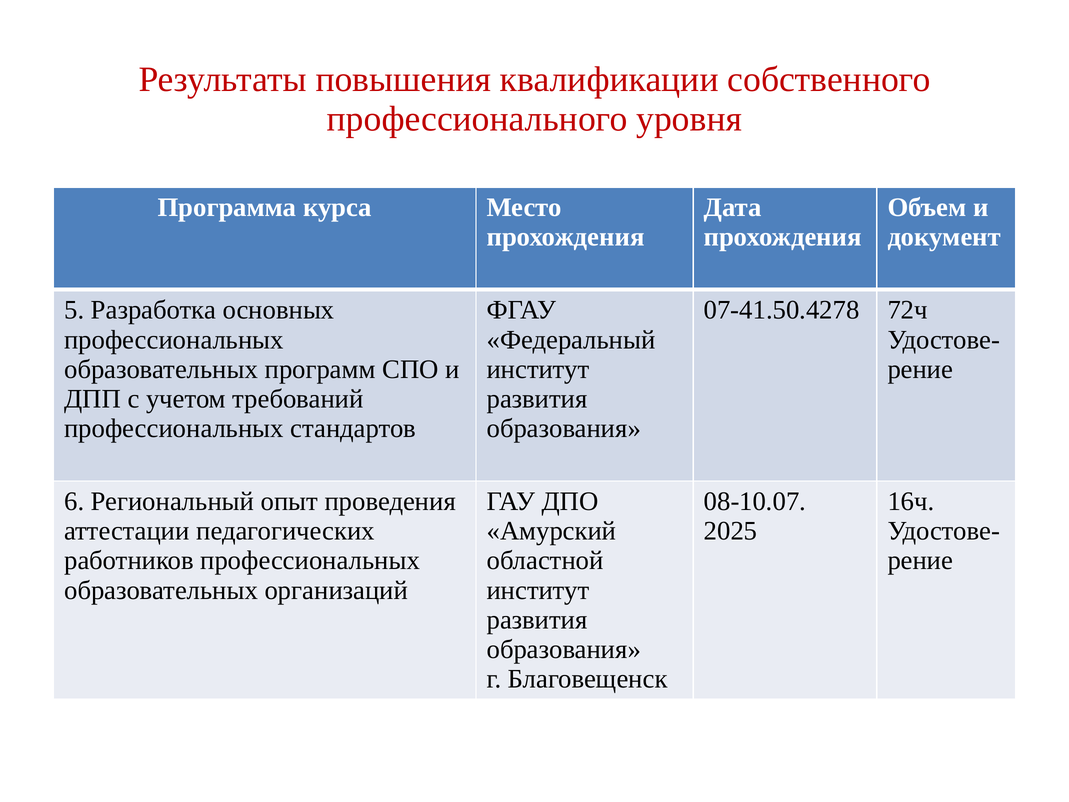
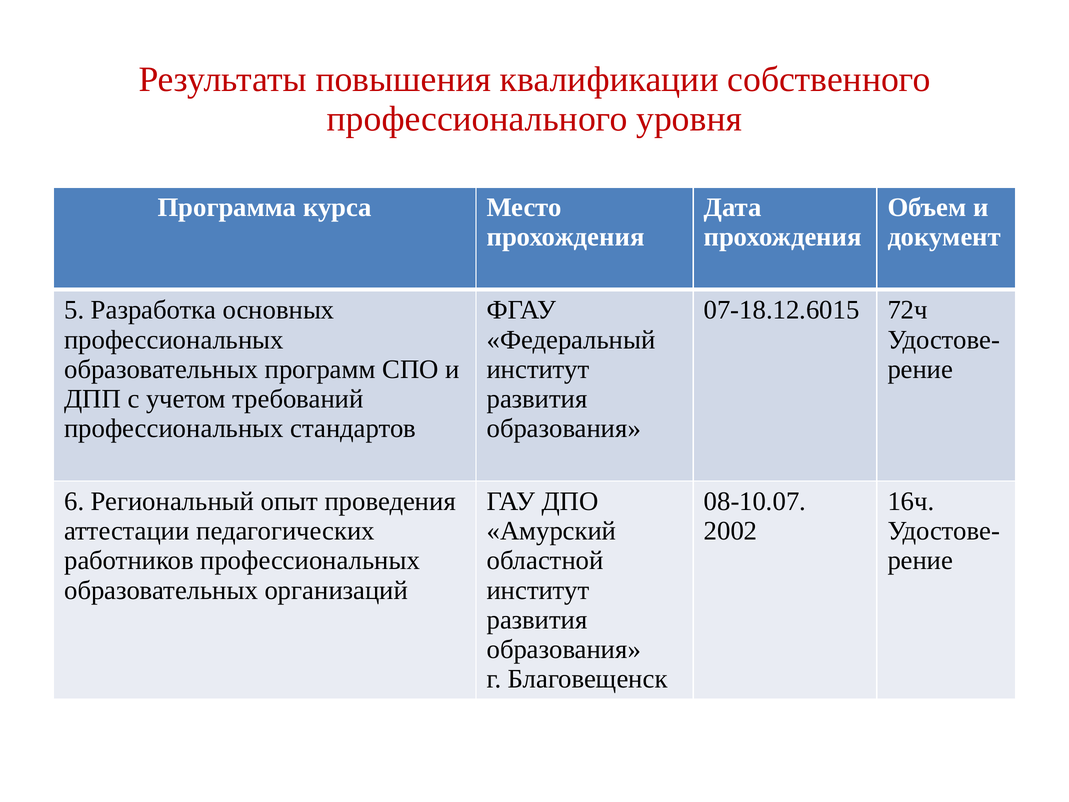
07-41.50.4278: 07-41.50.4278 -> 07-18.12.6015
2025: 2025 -> 2002
